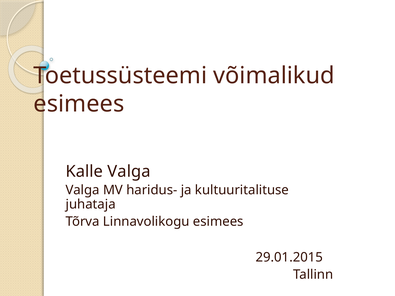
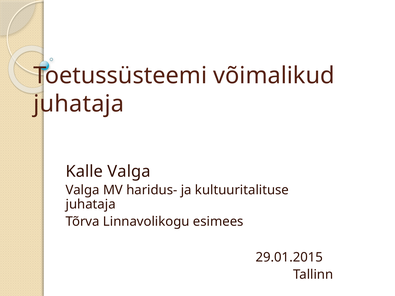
esimees at (79, 104): esimees -> juhataja
